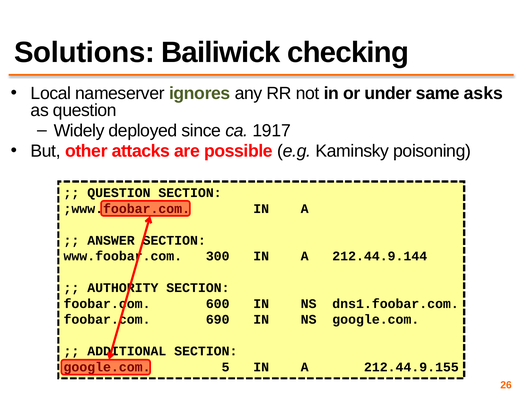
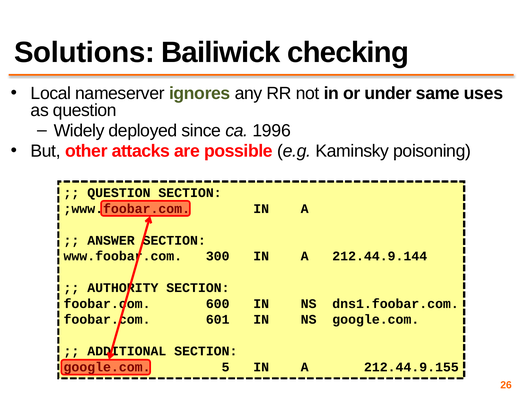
asks: asks -> uses
1917: 1917 -> 1996
690: 690 -> 601
